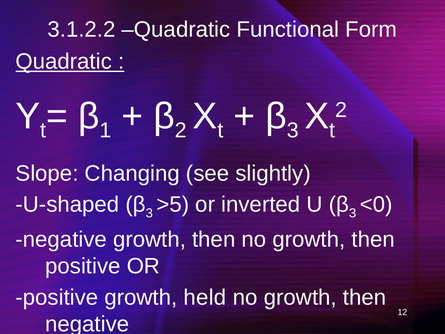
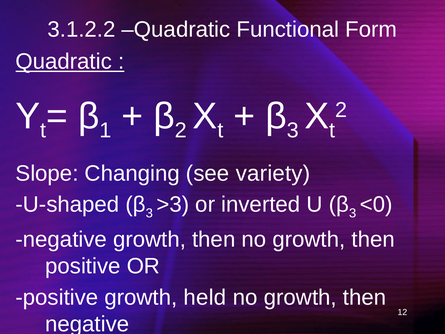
slightly: slightly -> variety
>5: >5 -> >3
